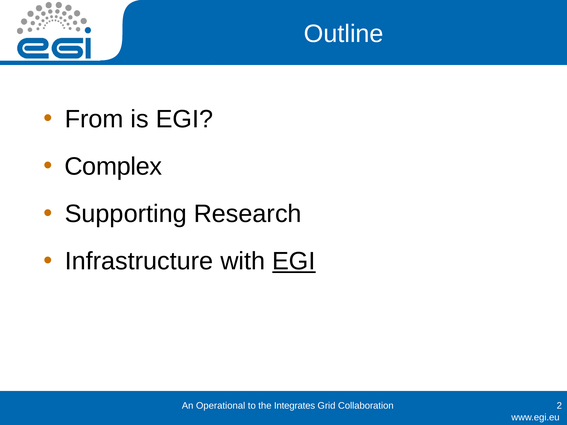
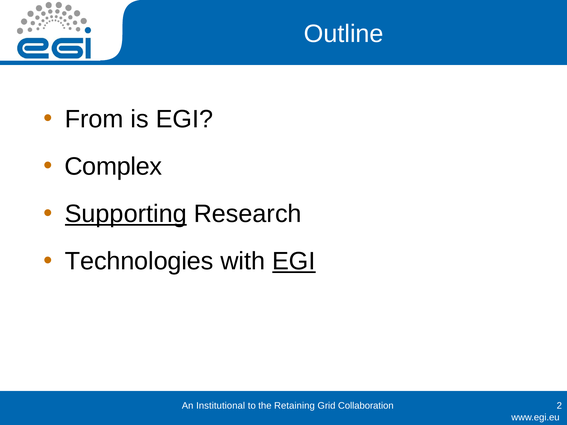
Supporting underline: none -> present
Infrastructure: Infrastructure -> Technologies
Operational: Operational -> Institutional
Integrates: Integrates -> Retaining
